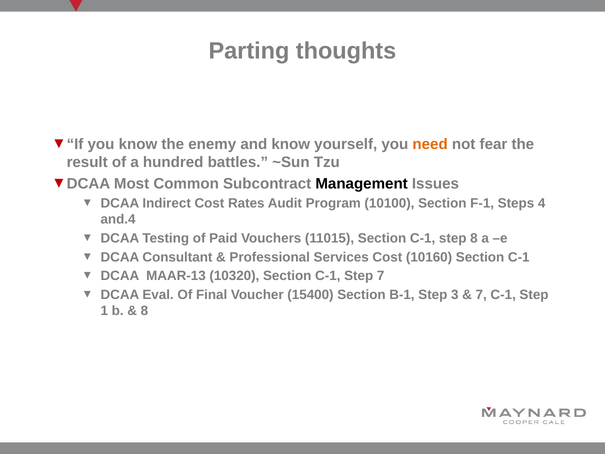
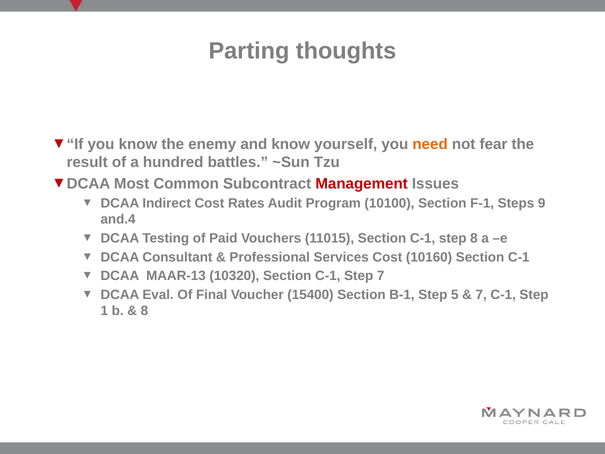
Management colour: black -> red
4: 4 -> 9
3: 3 -> 5
